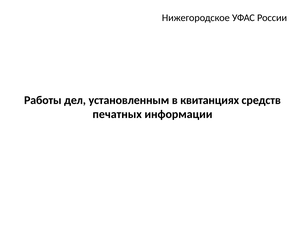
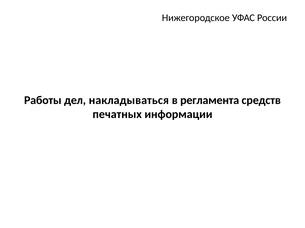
установленным: установленным -> накладываться
квитанциях: квитанциях -> регламента
